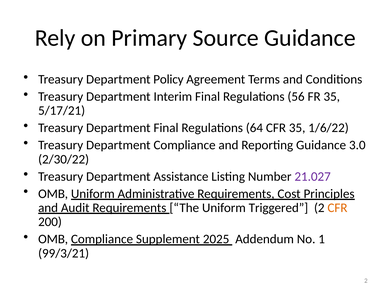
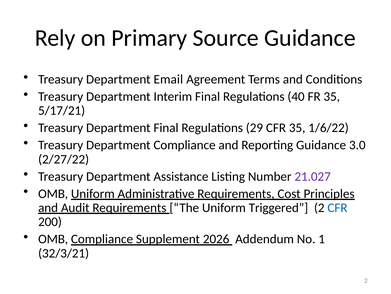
Policy: Policy -> Email
56: 56 -> 40
64: 64 -> 29
2/30/22: 2/30/22 -> 2/27/22
CFR at (337, 207) colour: orange -> blue
2025: 2025 -> 2026
99/3/21: 99/3/21 -> 32/3/21
